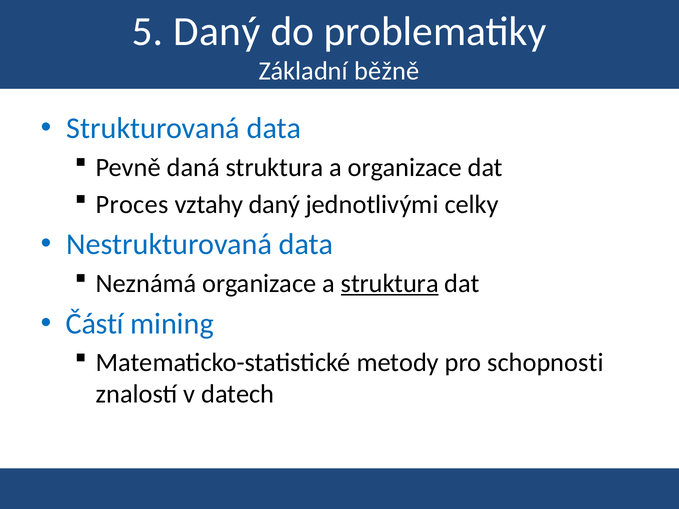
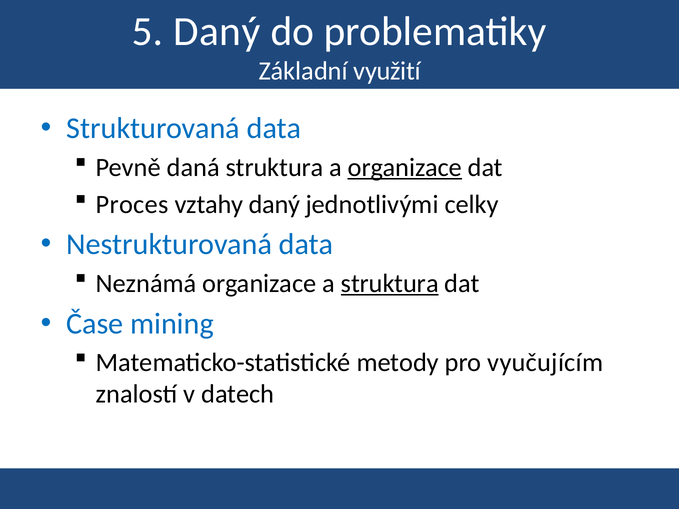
běžně: běžně -> využití
organizace at (405, 167) underline: none -> present
Částí: Částí -> Čase
schopnosti: schopnosti -> vyučujícím
